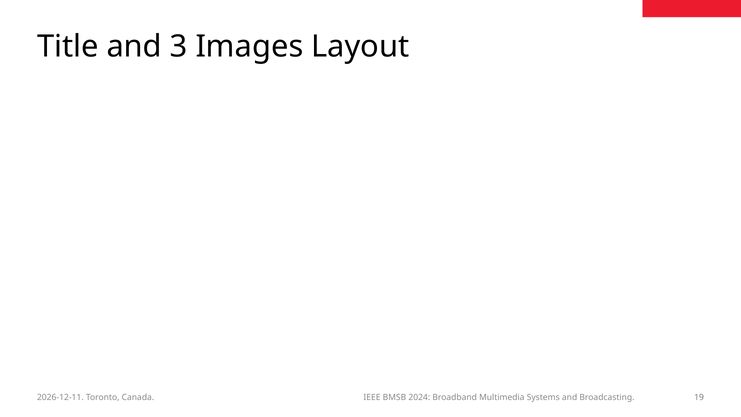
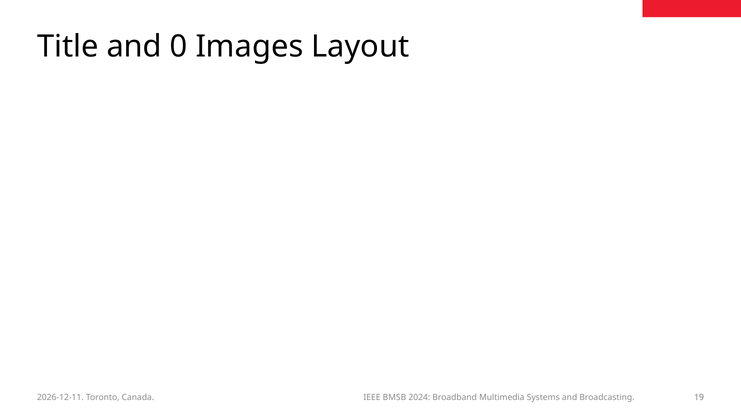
3: 3 -> 0
